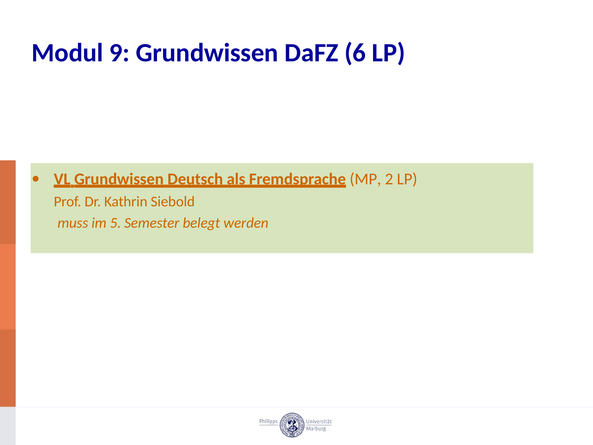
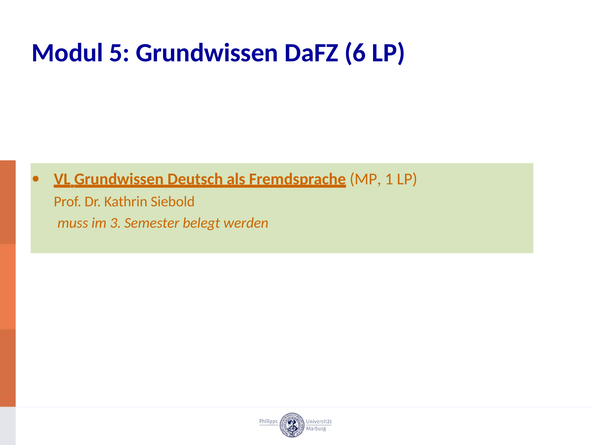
9: 9 -> 5
2: 2 -> 1
5: 5 -> 3
